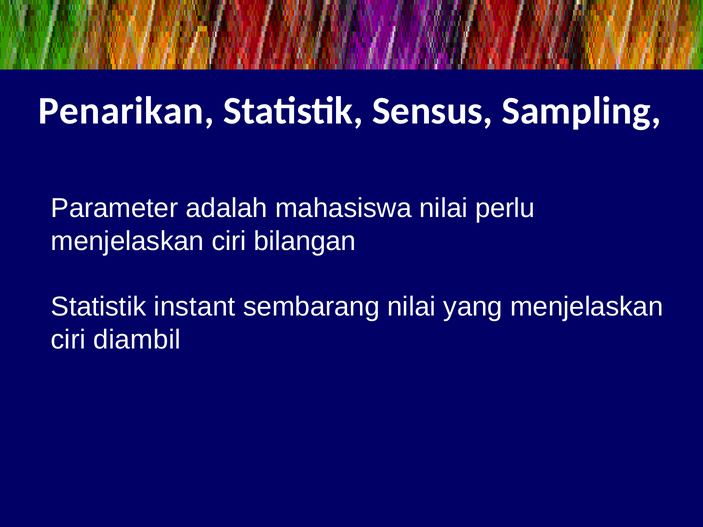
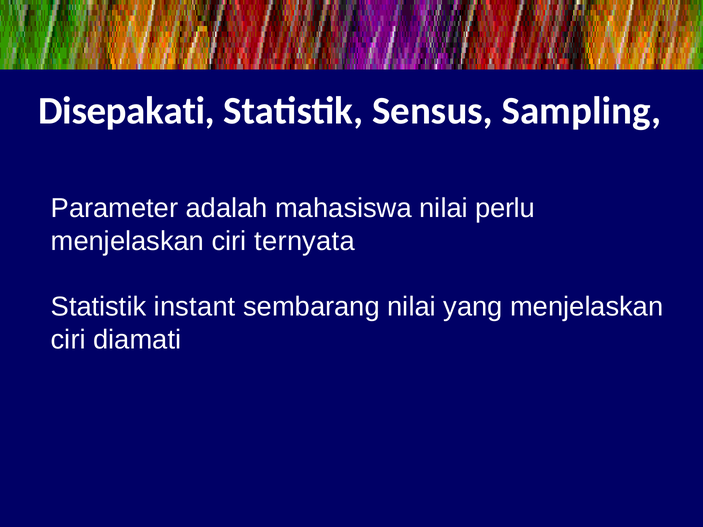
Penarikan: Penarikan -> Disepakati
bilangan: bilangan -> ternyata
diambil: diambil -> diamati
